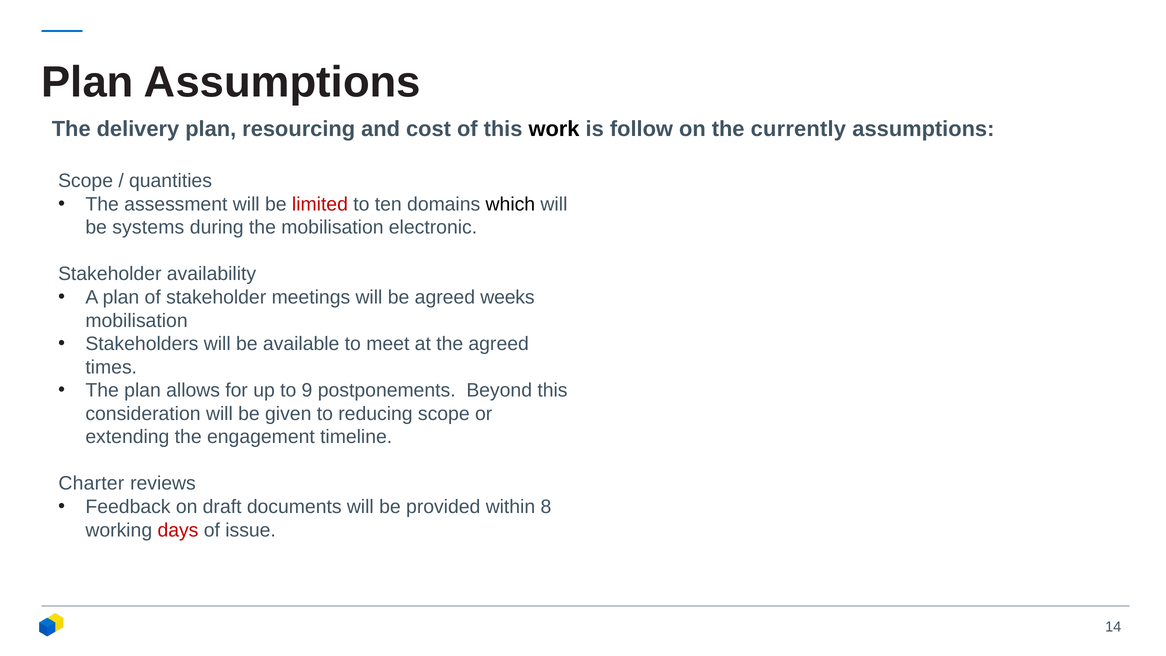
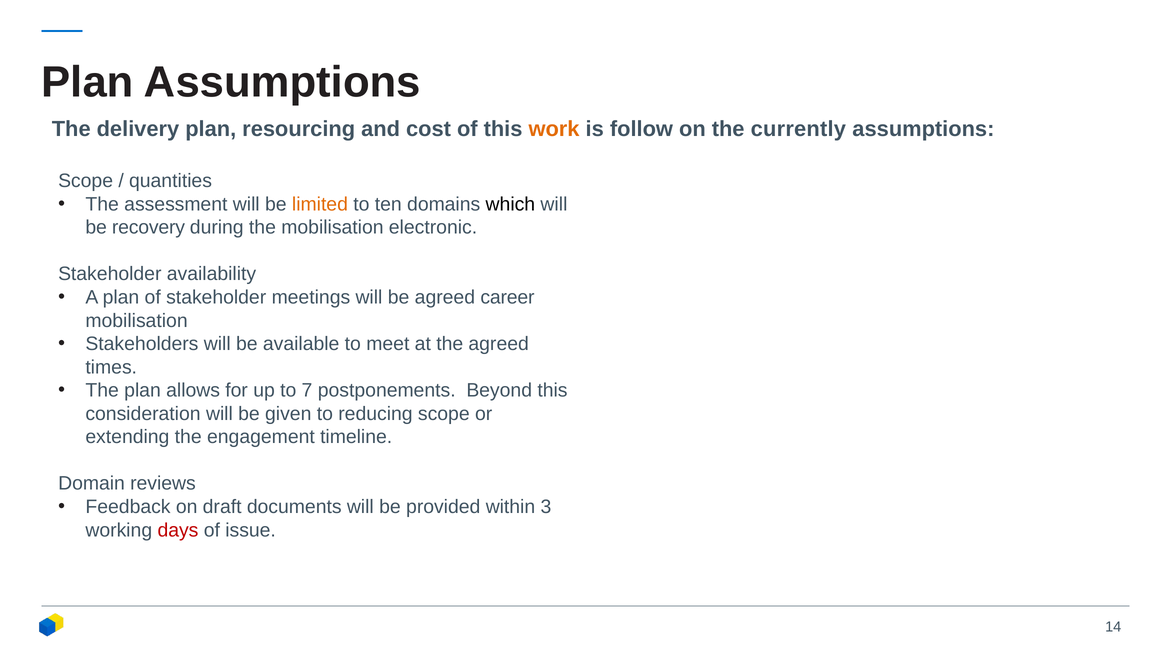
work colour: black -> orange
limited colour: red -> orange
systems: systems -> recovery
weeks: weeks -> career
9: 9 -> 7
Charter: Charter -> Domain
8: 8 -> 3
